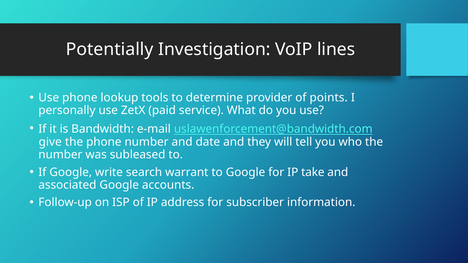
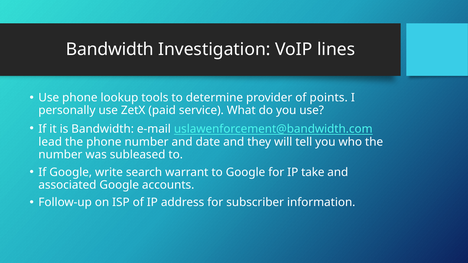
Potentially at (110, 50): Potentially -> Bandwidth
give: give -> lead
